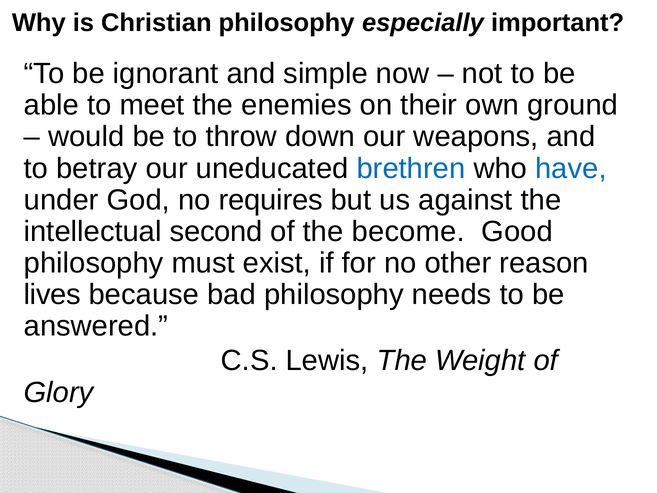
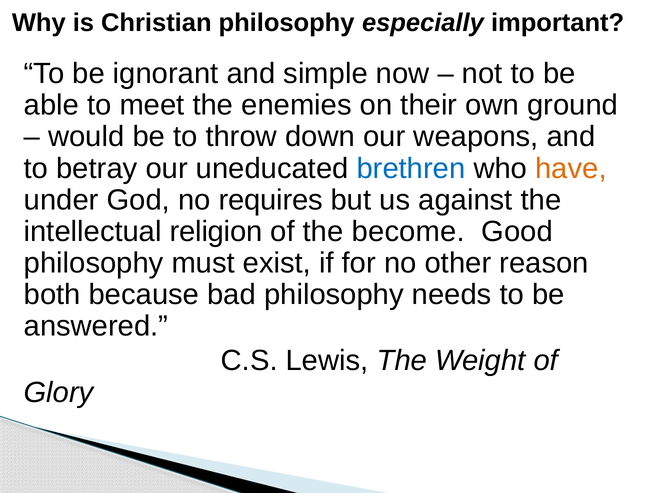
have colour: blue -> orange
second: second -> religion
lives: lives -> both
